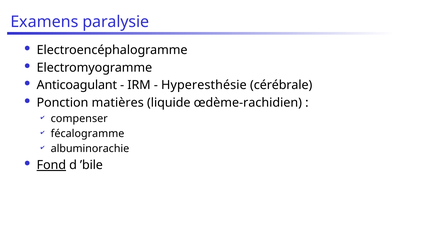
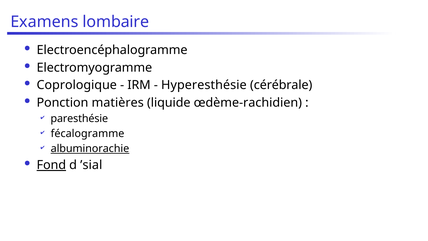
paralysie: paralysie -> lombaire
Anticoagulant: Anticoagulant -> Coprologique
compenser: compenser -> paresthésie
albuminorachie underline: none -> present
’bile: ’bile -> ’sial
